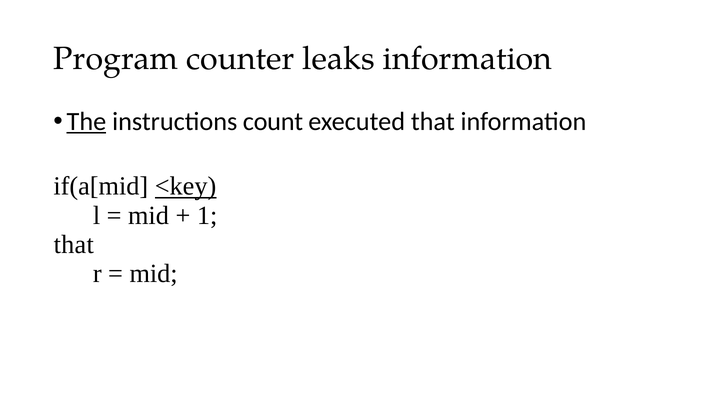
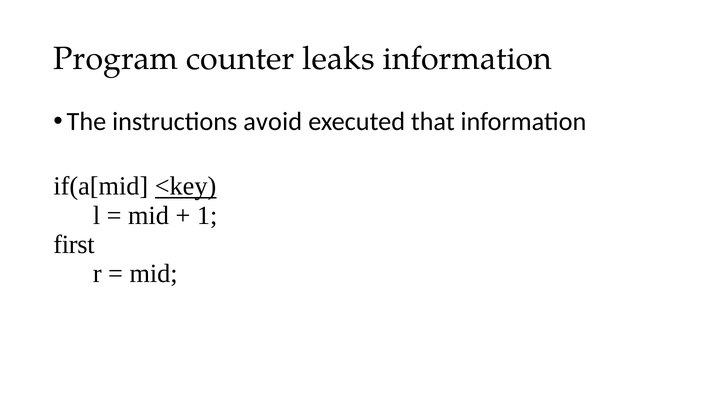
The underline: present -> none
count: count -> avoid
that at (74, 245): that -> first
